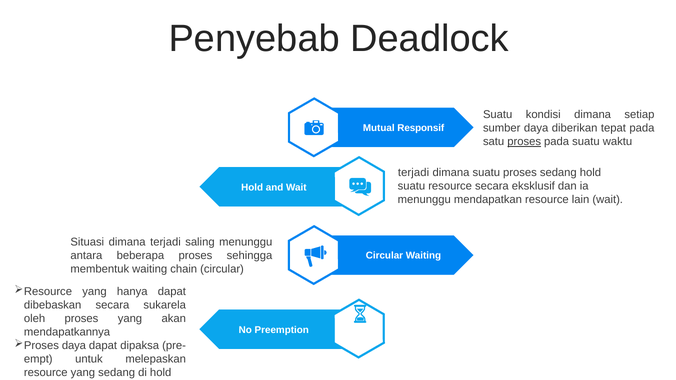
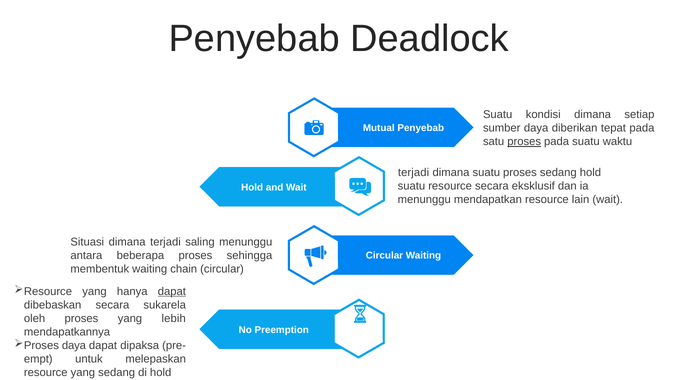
Mutual Responsif: Responsif -> Penyebab
dapat at (172, 292) underline: none -> present
akan: akan -> lebih
